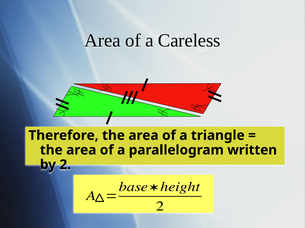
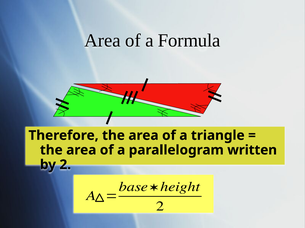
Careless: Careless -> Formula
